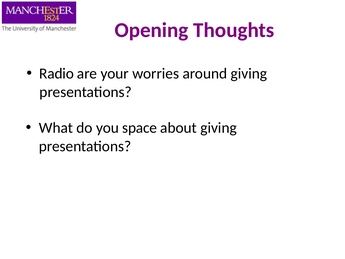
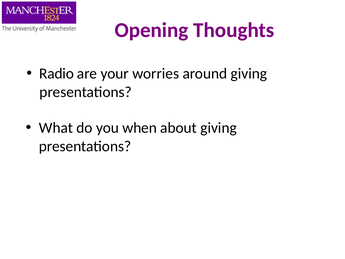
space: space -> when
